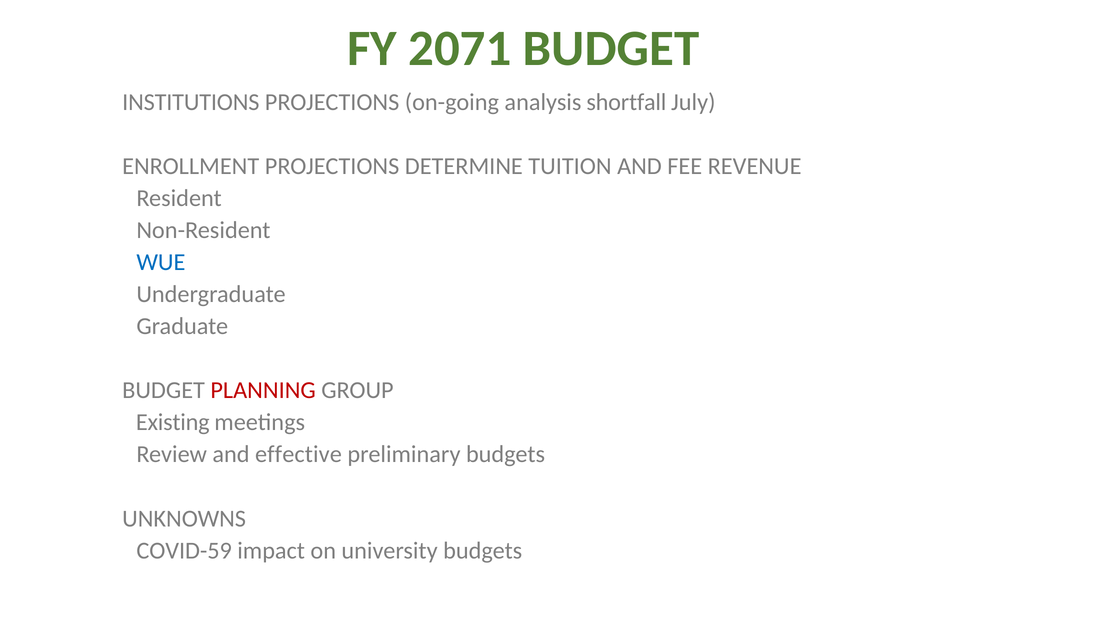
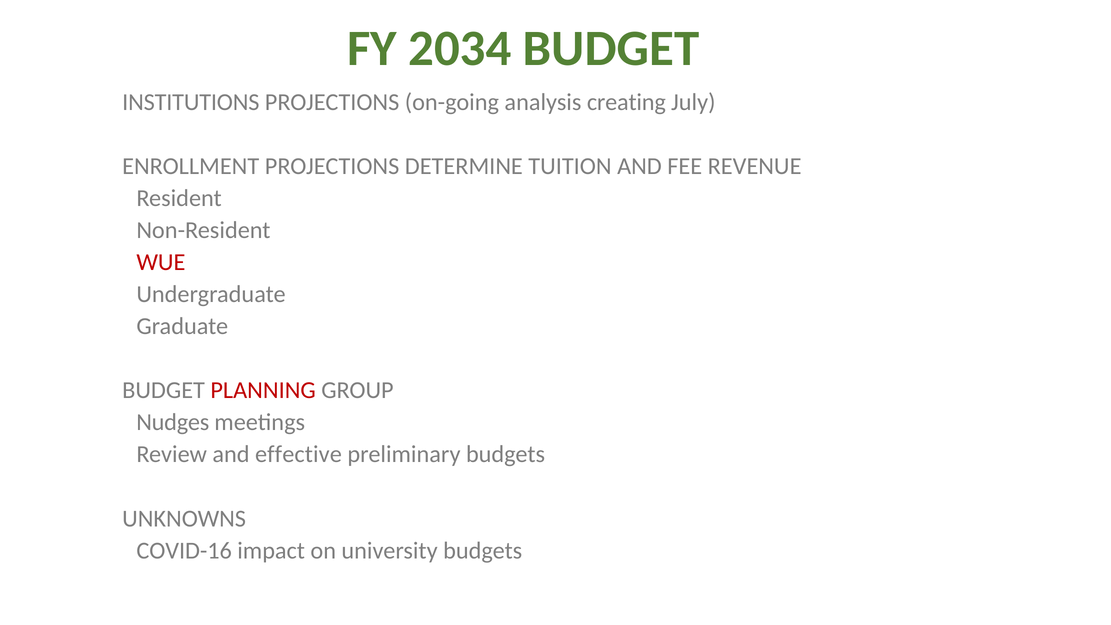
2071: 2071 -> 2034
shortfall: shortfall -> creating
WUE colour: blue -> red
Existing: Existing -> Nudges
COVID-59: COVID-59 -> COVID-16
